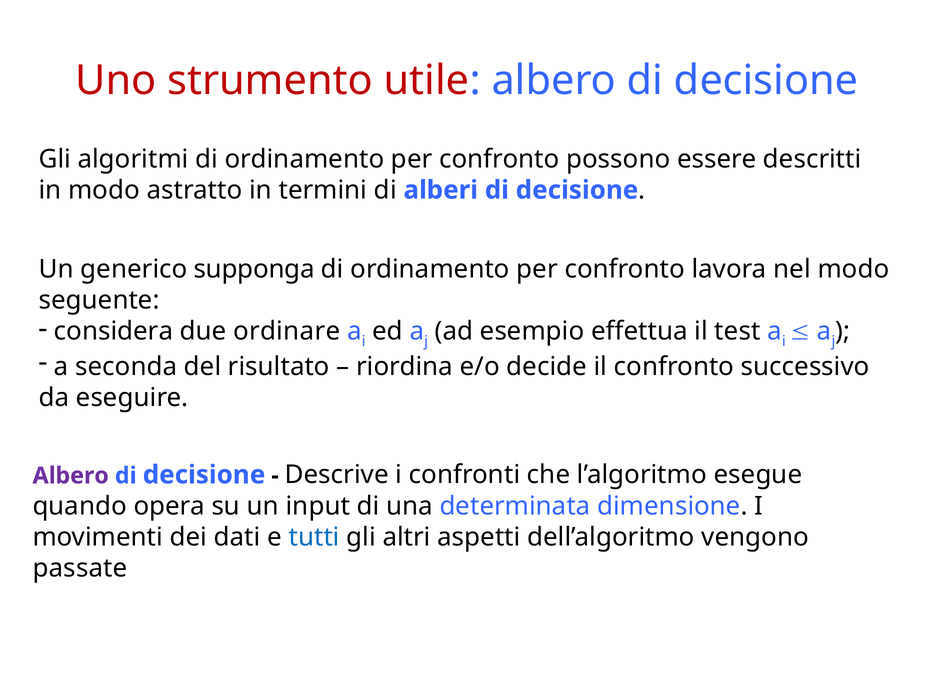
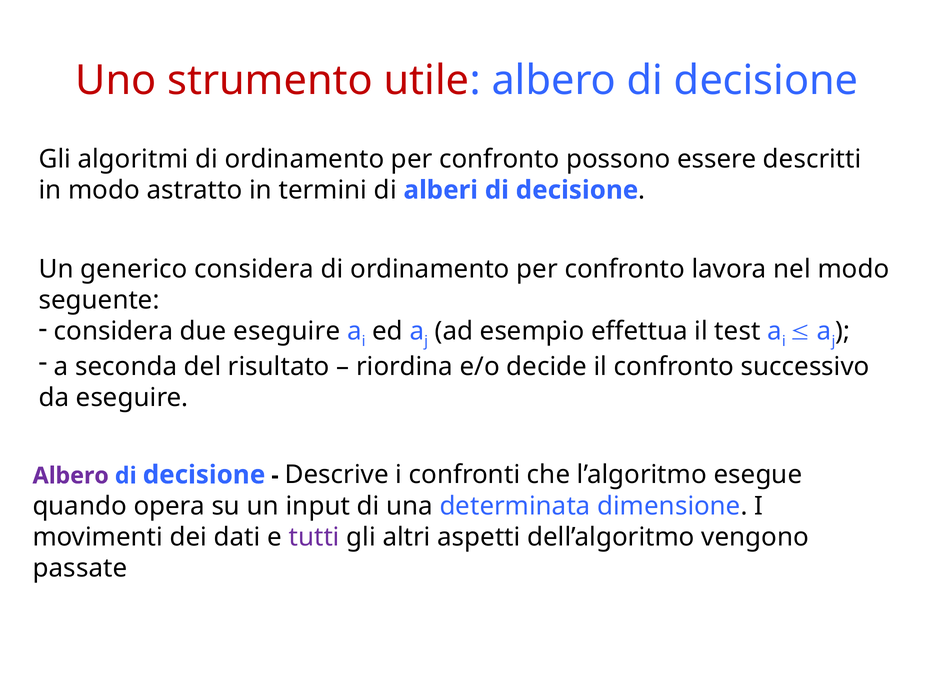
generico supponga: supponga -> considera
due ordinare: ordinare -> eseguire
tutti colour: blue -> purple
